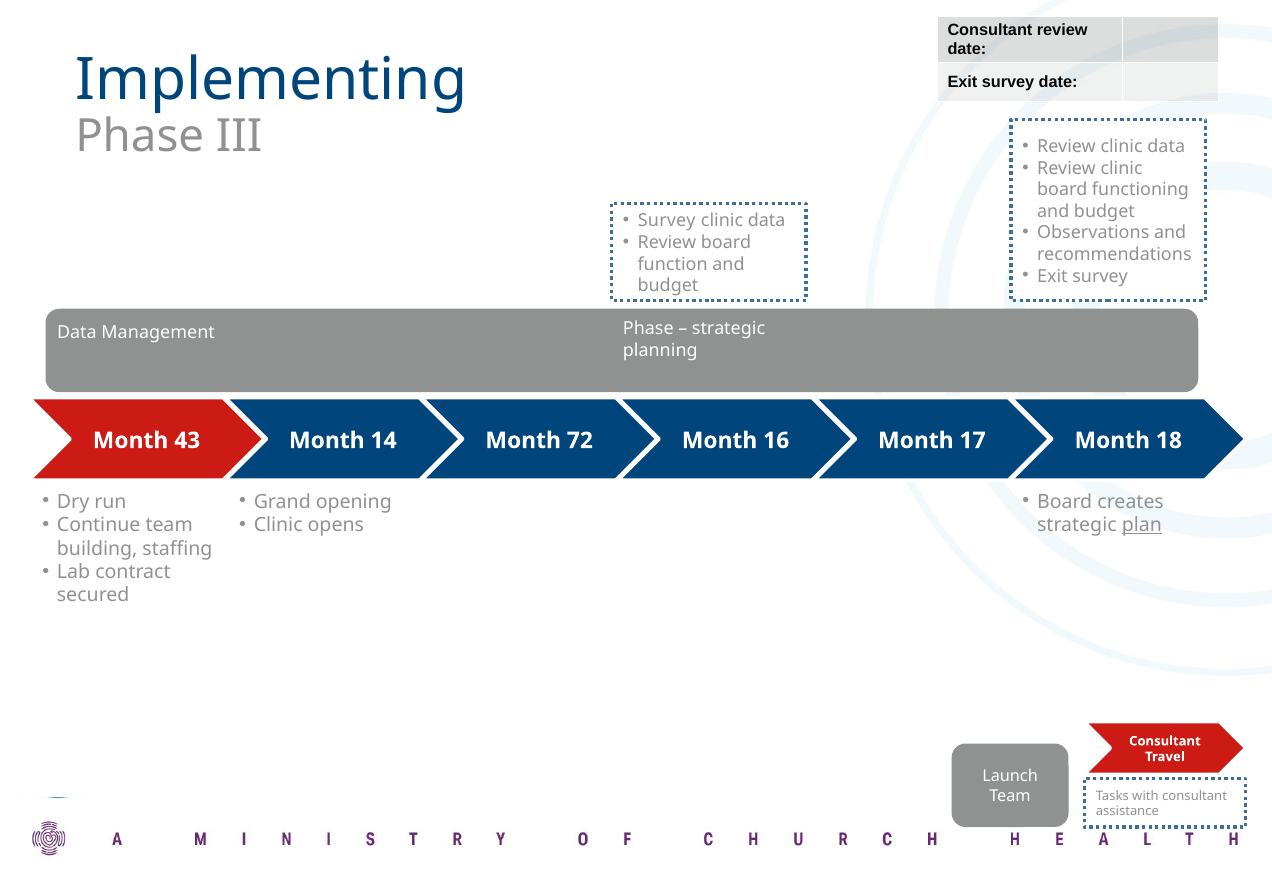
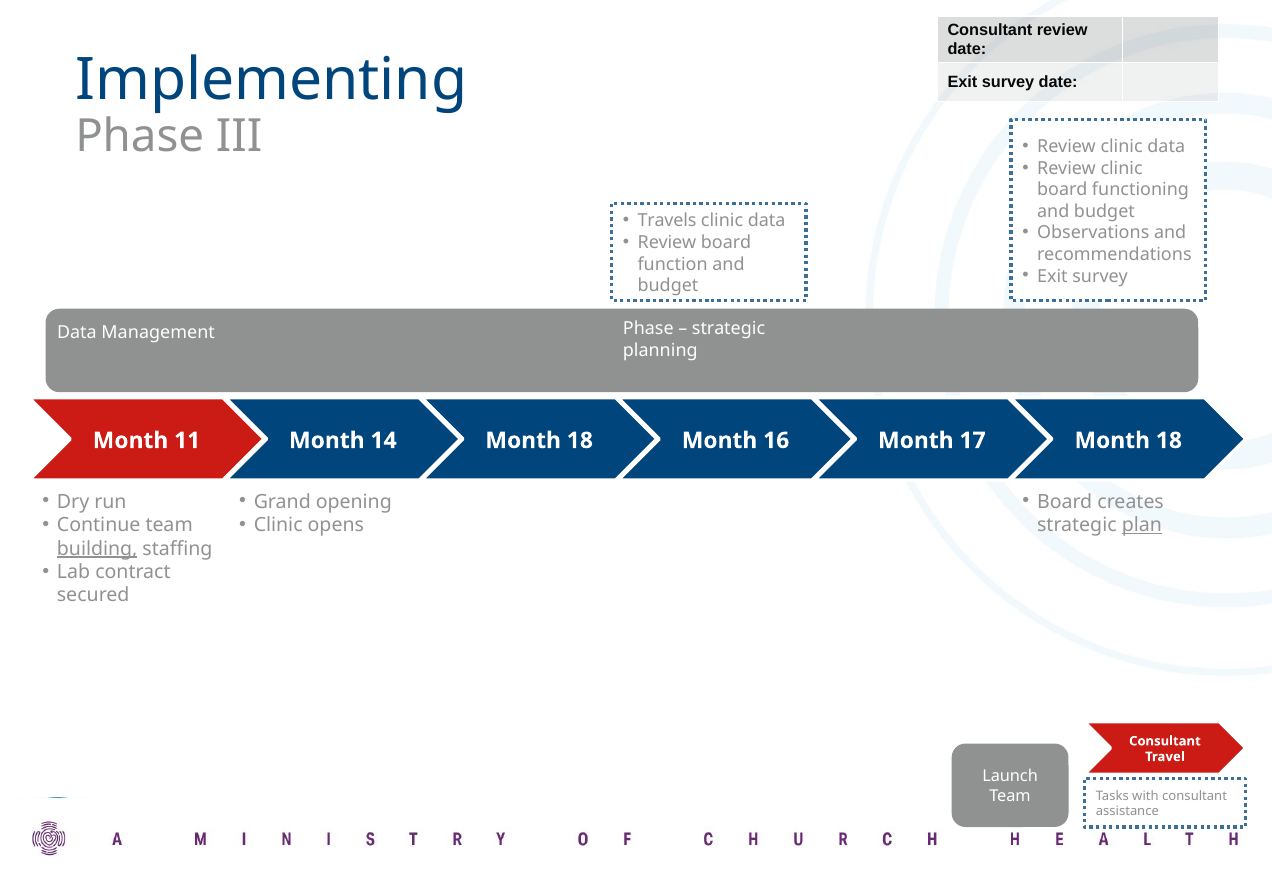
Survey at (667, 221): Survey -> Travels
43: 43 -> 11
72 at (580, 440): 72 -> 18
building underline: none -> present
